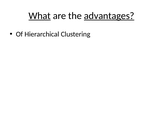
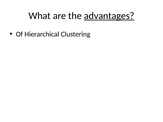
What underline: present -> none
